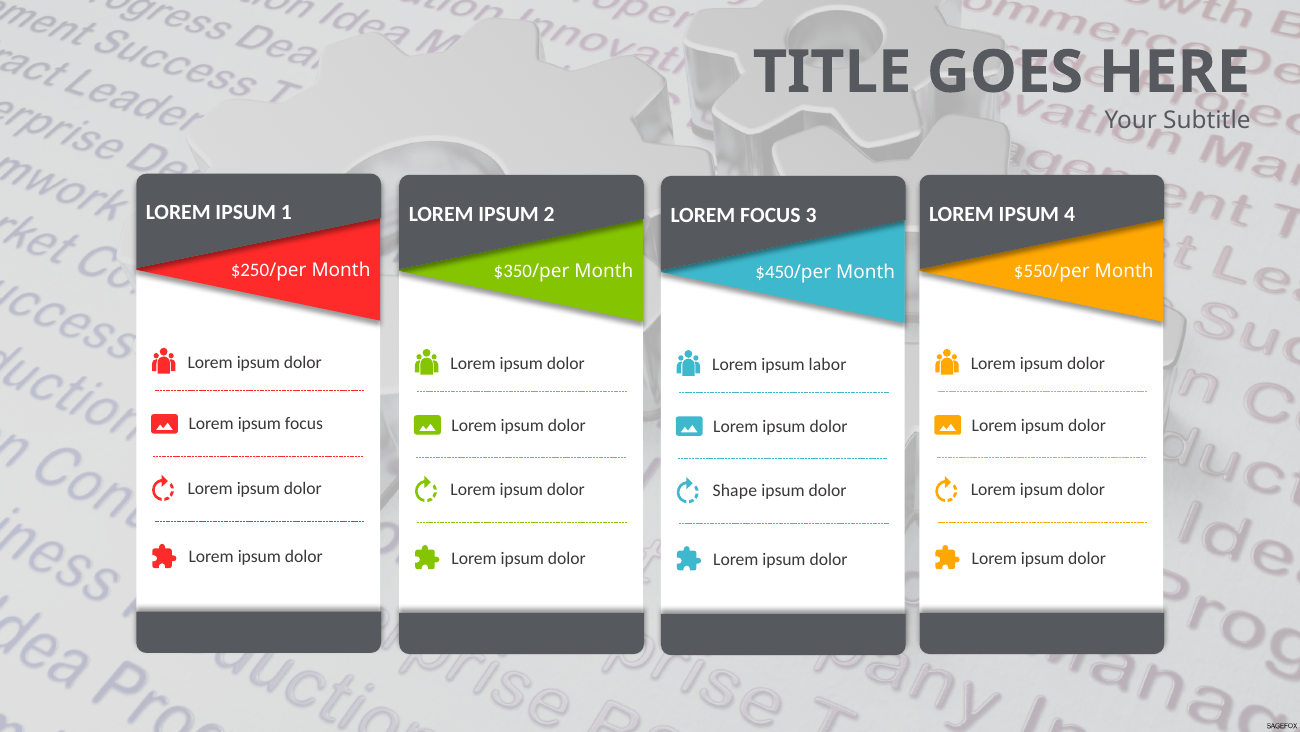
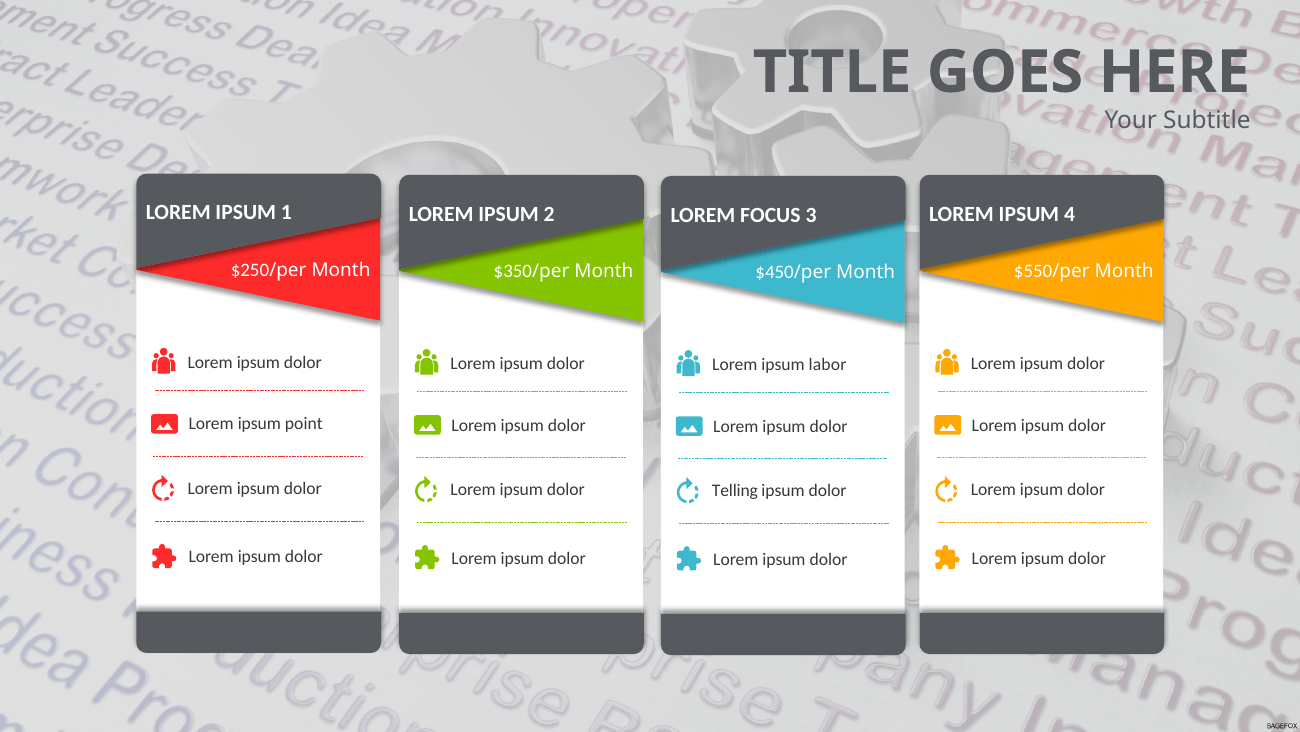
ipsum focus: focus -> point
Shape: Shape -> Telling
